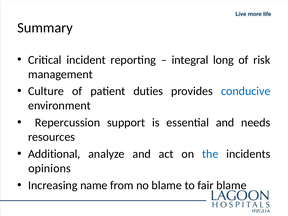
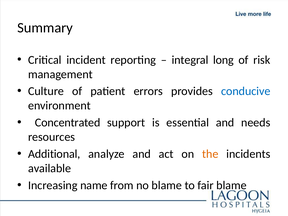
duties: duties -> errors
Repercussion: Repercussion -> Concentrated
the colour: blue -> orange
opinions: opinions -> available
